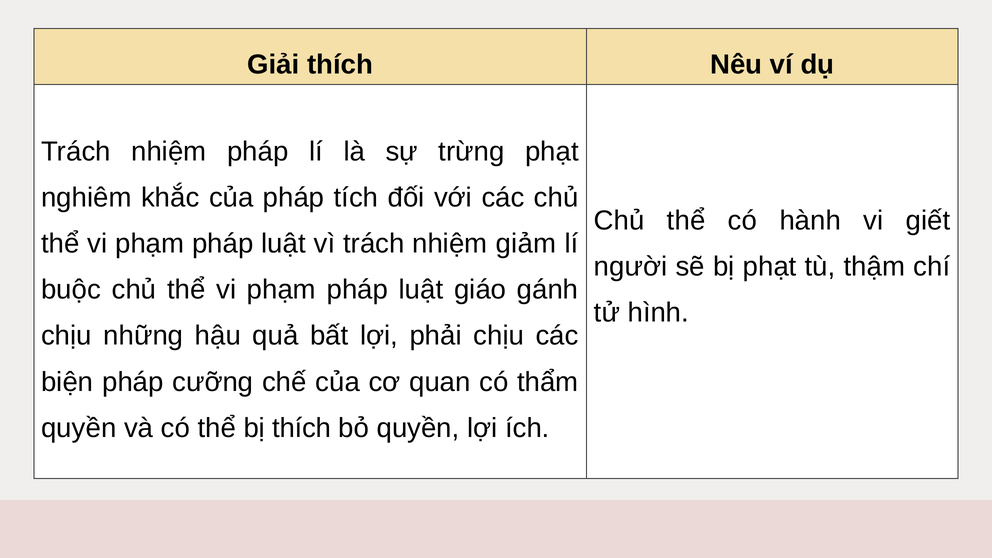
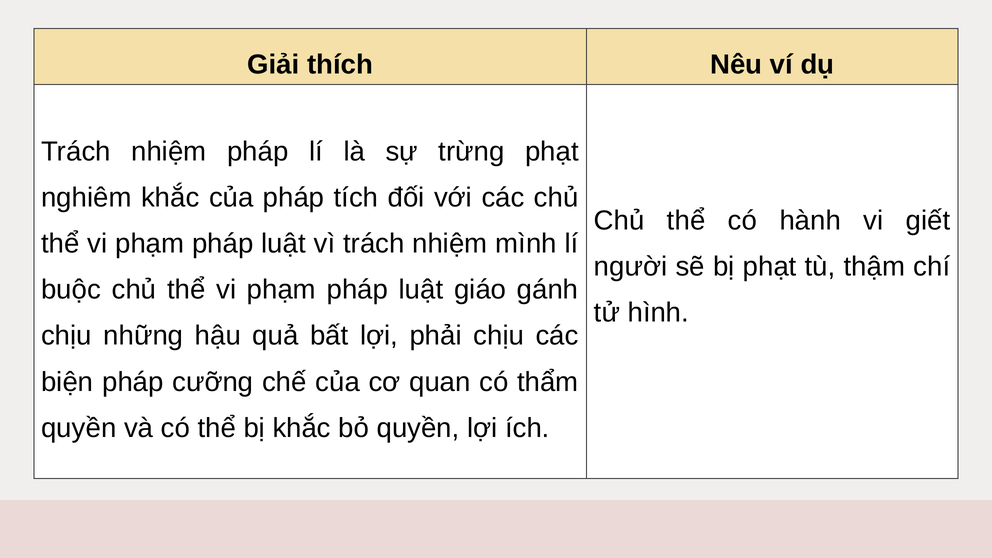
giảm: giảm -> mình
bị thích: thích -> khắc
